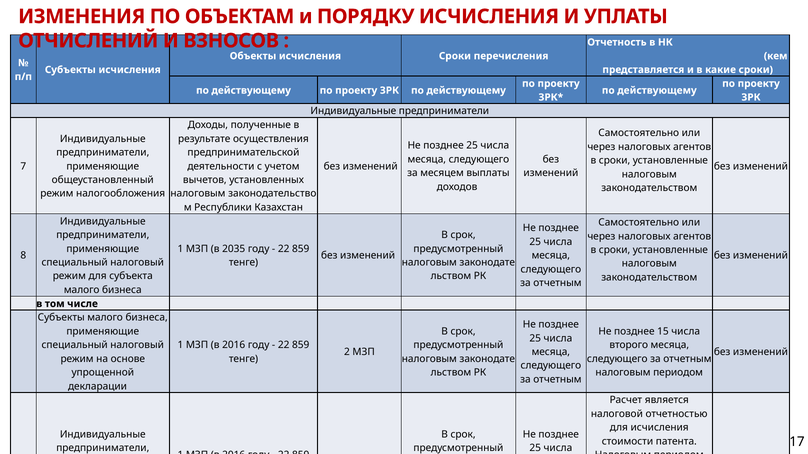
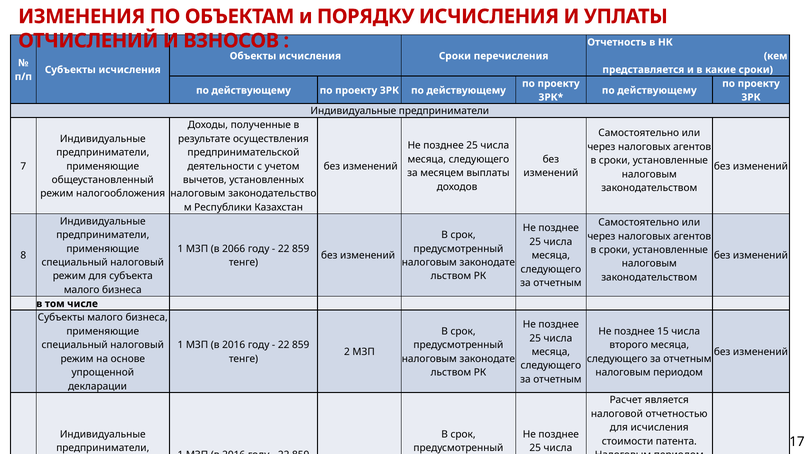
2035: 2035 -> 2066
